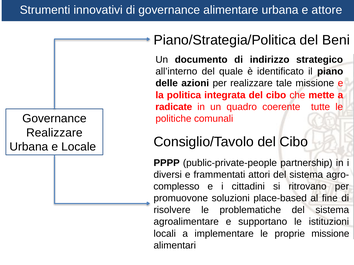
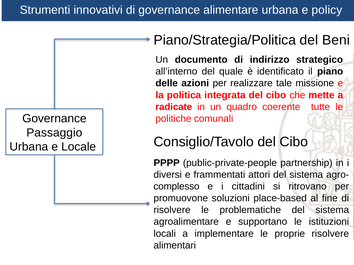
attore: attore -> policy
Realizzare at (54, 133): Realizzare -> Passaggio
proprie missione: missione -> risolvere
